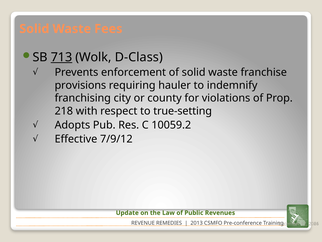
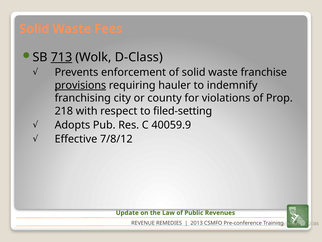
provisions underline: none -> present
true-setting: true-setting -> filed-setting
10059.2: 10059.2 -> 40059.9
7/9/12: 7/9/12 -> 7/8/12
